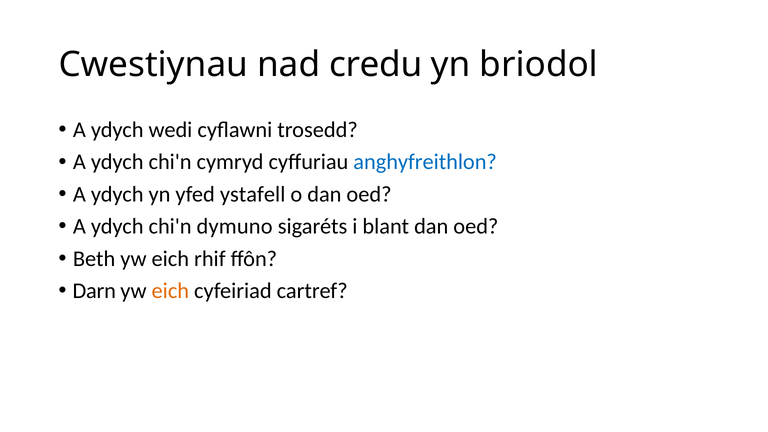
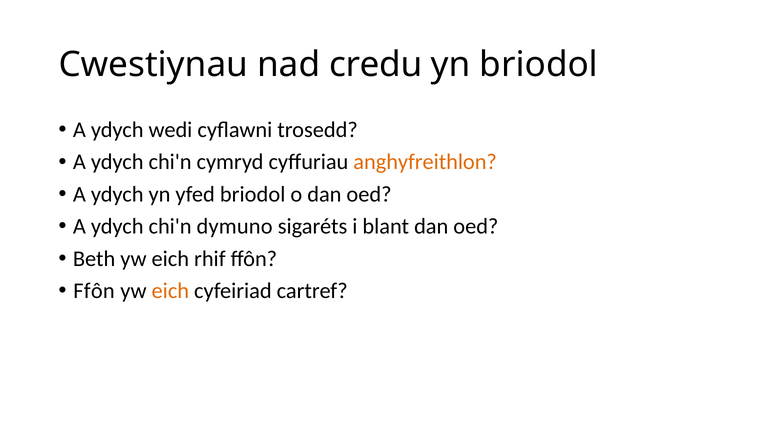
anghyfreithlon colour: blue -> orange
yfed ystafell: ystafell -> briodol
Darn at (94, 291): Darn -> Ffôn
